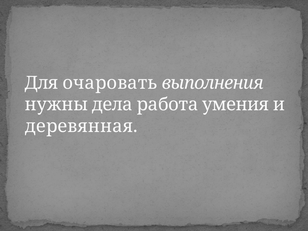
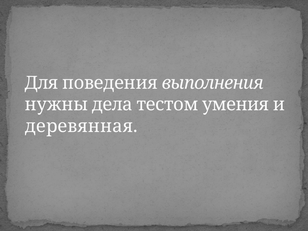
очаровать: очаровать -> поведения
работа: работа -> тестом
